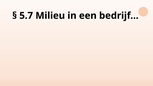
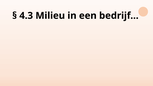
5.7: 5.7 -> 4.3
